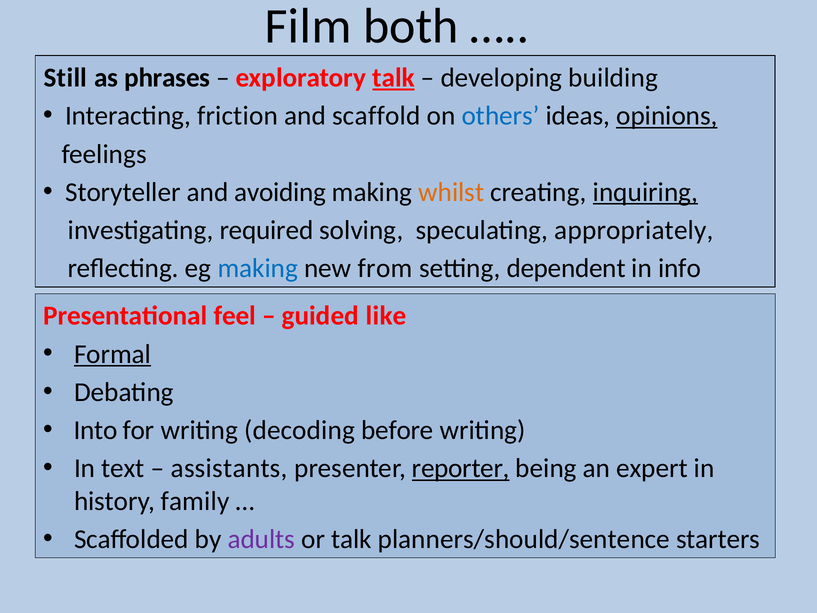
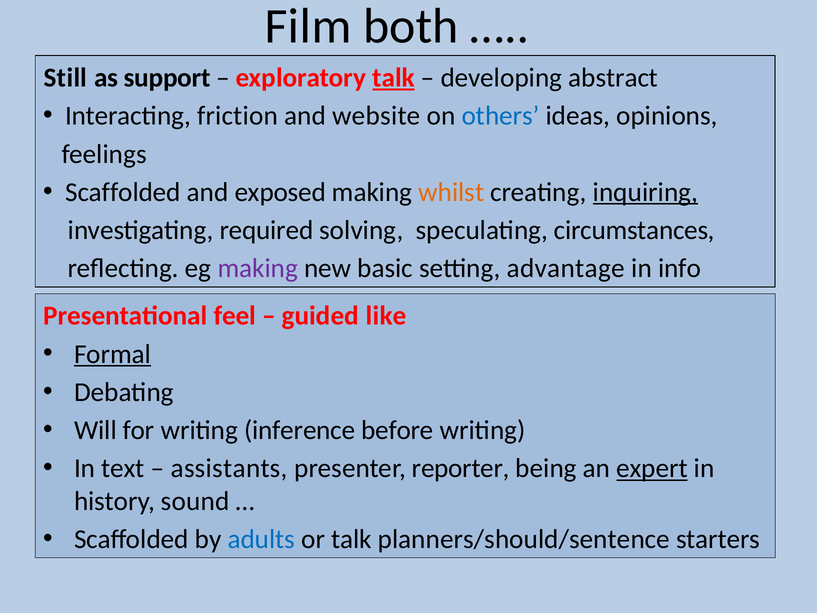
phrases: phrases -> support
building: building -> abstract
scaffold: scaffold -> website
opinions underline: present -> none
Storyteller at (123, 192): Storyteller -> Scaffolded
avoiding: avoiding -> exposed
appropriately: appropriately -> circumstances
making at (258, 268) colour: blue -> purple
from: from -> basic
dependent: dependent -> advantage
Into: Into -> Will
decoding: decoding -> inference
reporter underline: present -> none
expert underline: none -> present
family: family -> sound
adults colour: purple -> blue
